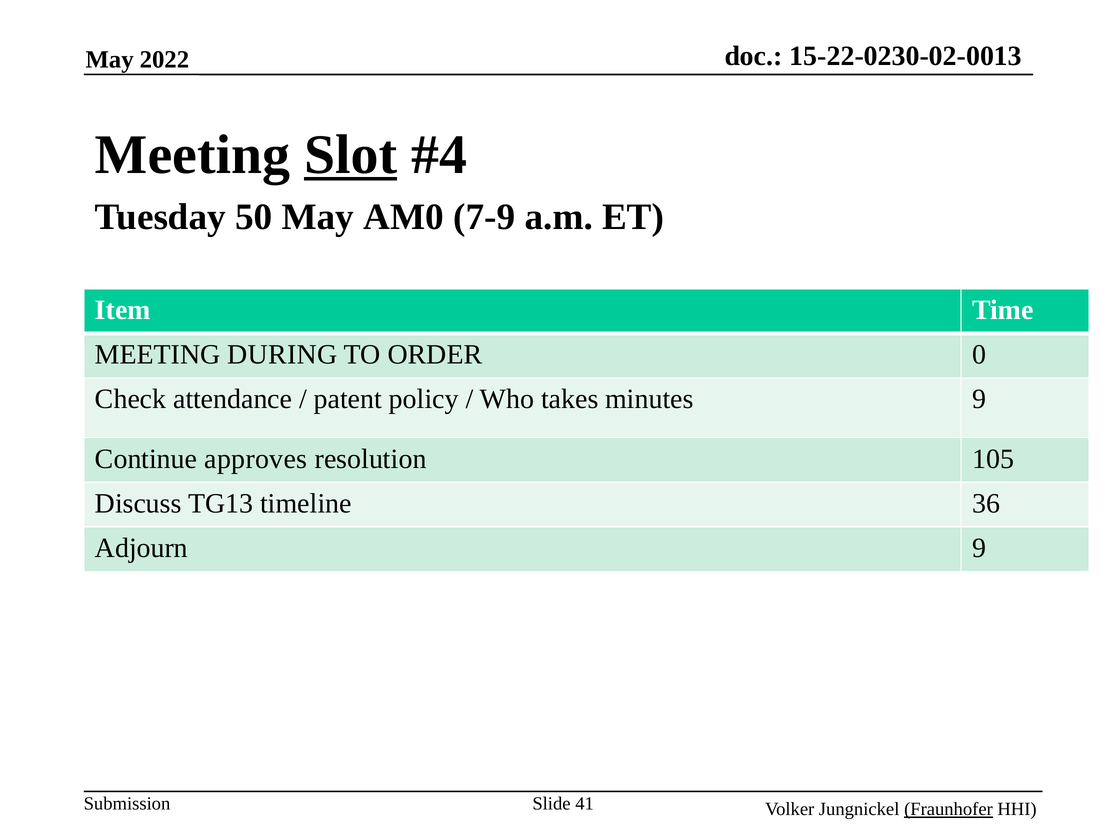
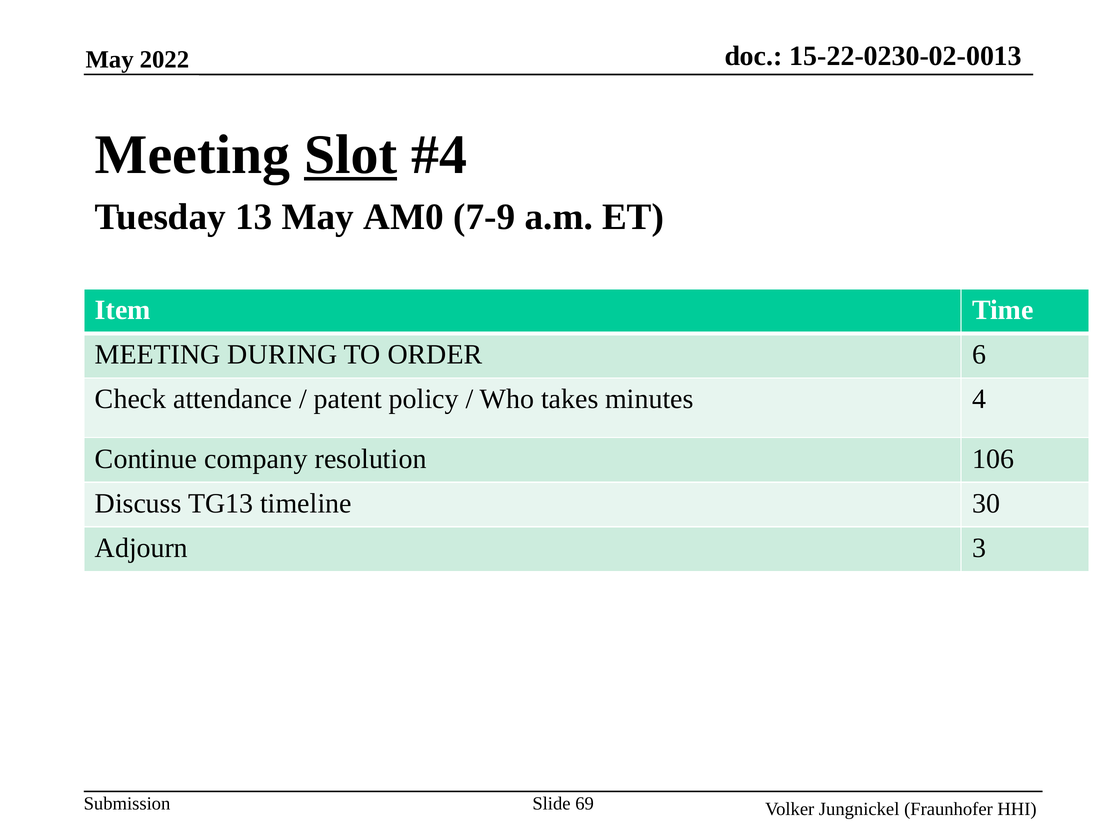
50: 50 -> 13
0: 0 -> 6
minutes 9: 9 -> 4
approves: approves -> company
105: 105 -> 106
36: 36 -> 30
Adjourn 9: 9 -> 3
41: 41 -> 69
Fraunhofer underline: present -> none
